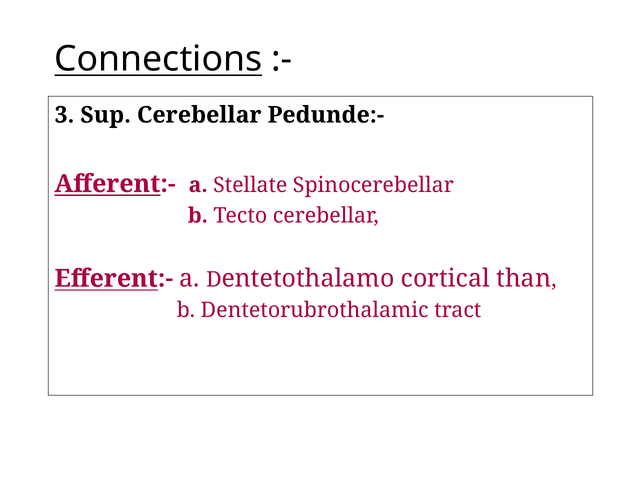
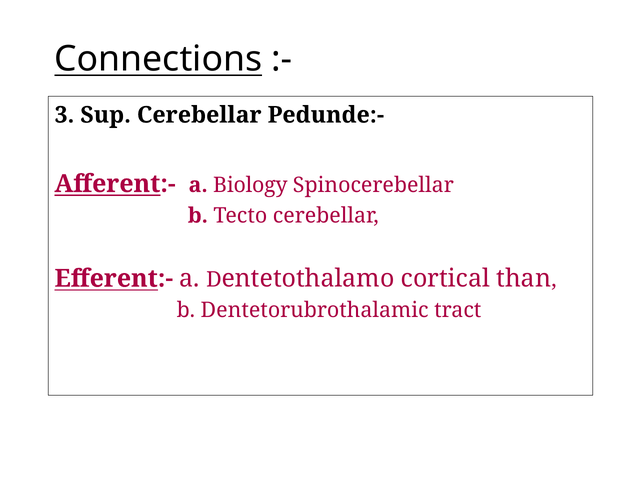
Stellate: Stellate -> Biology
